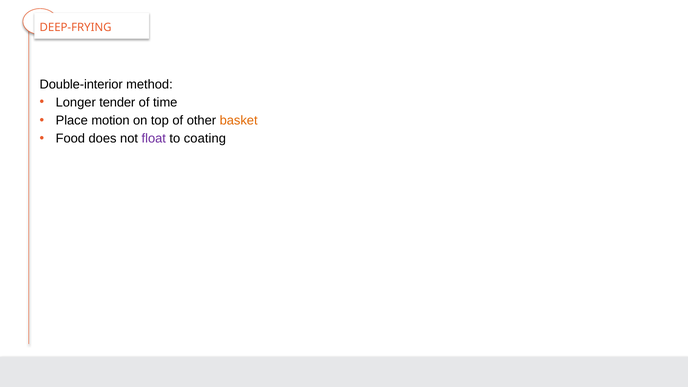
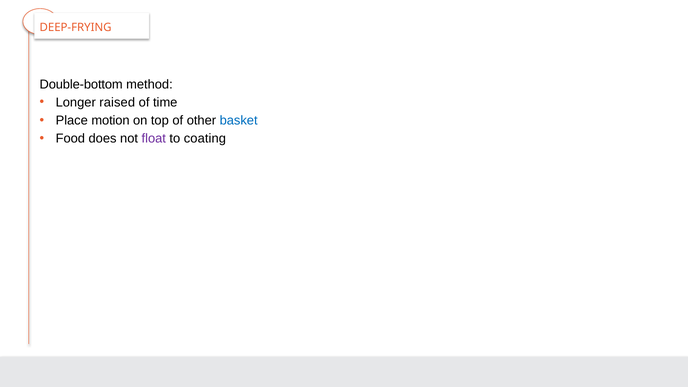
Double-interior: Double-interior -> Double-bottom
tender: tender -> raised
basket colour: orange -> blue
